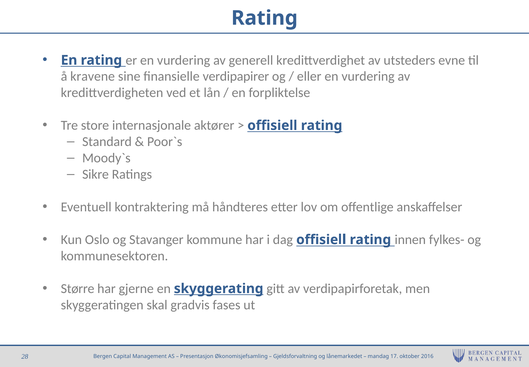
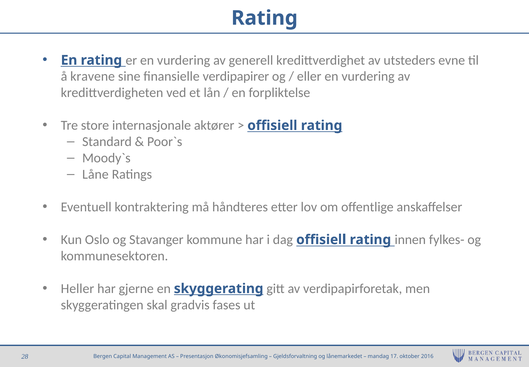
Sikre: Sikre -> Låne
Større: Større -> Heller
